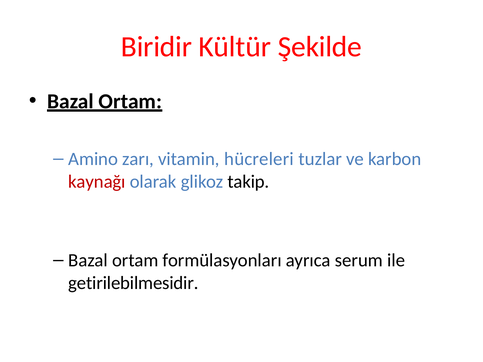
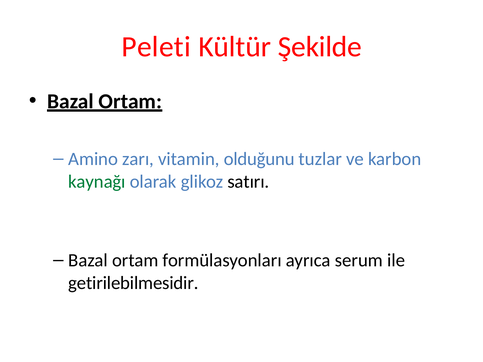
Biridir: Biridir -> Peleti
hücreleri: hücreleri -> olduğunu
kaynağı colour: red -> green
takip: takip -> satırı
